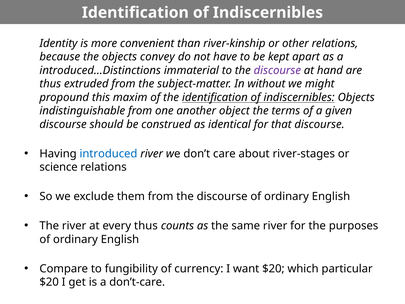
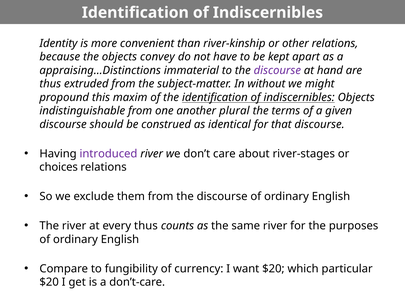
introduced…Distinctions: introduced…Distinctions -> appraising…Distinctions
object: object -> plural
introduced colour: blue -> purple
science: science -> choices
